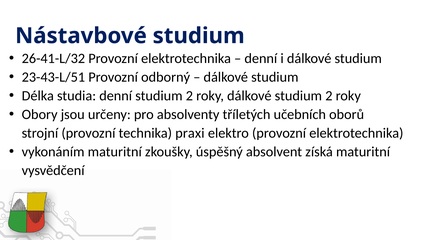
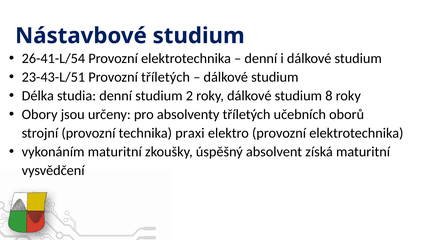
26-41-L/32: 26-41-L/32 -> 26-41-L/54
Provozní odborný: odborný -> tříletých
dálkové studium 2: 2 -> 8
